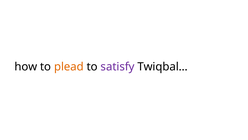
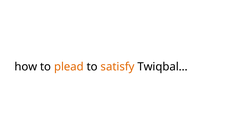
satisfy colour: purple -> orange
